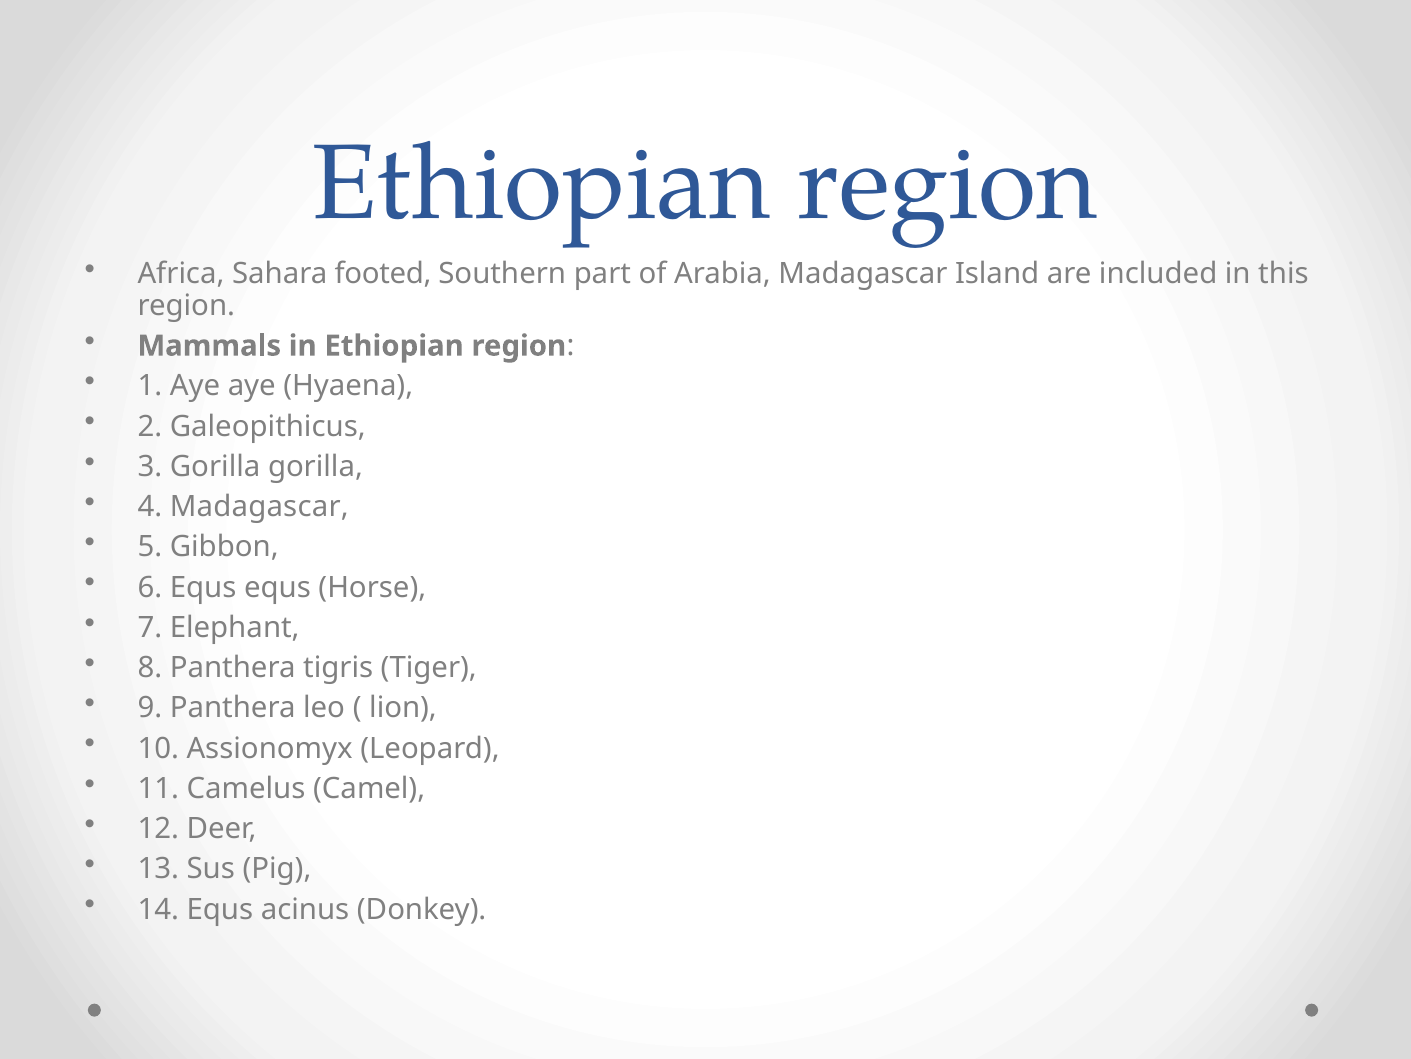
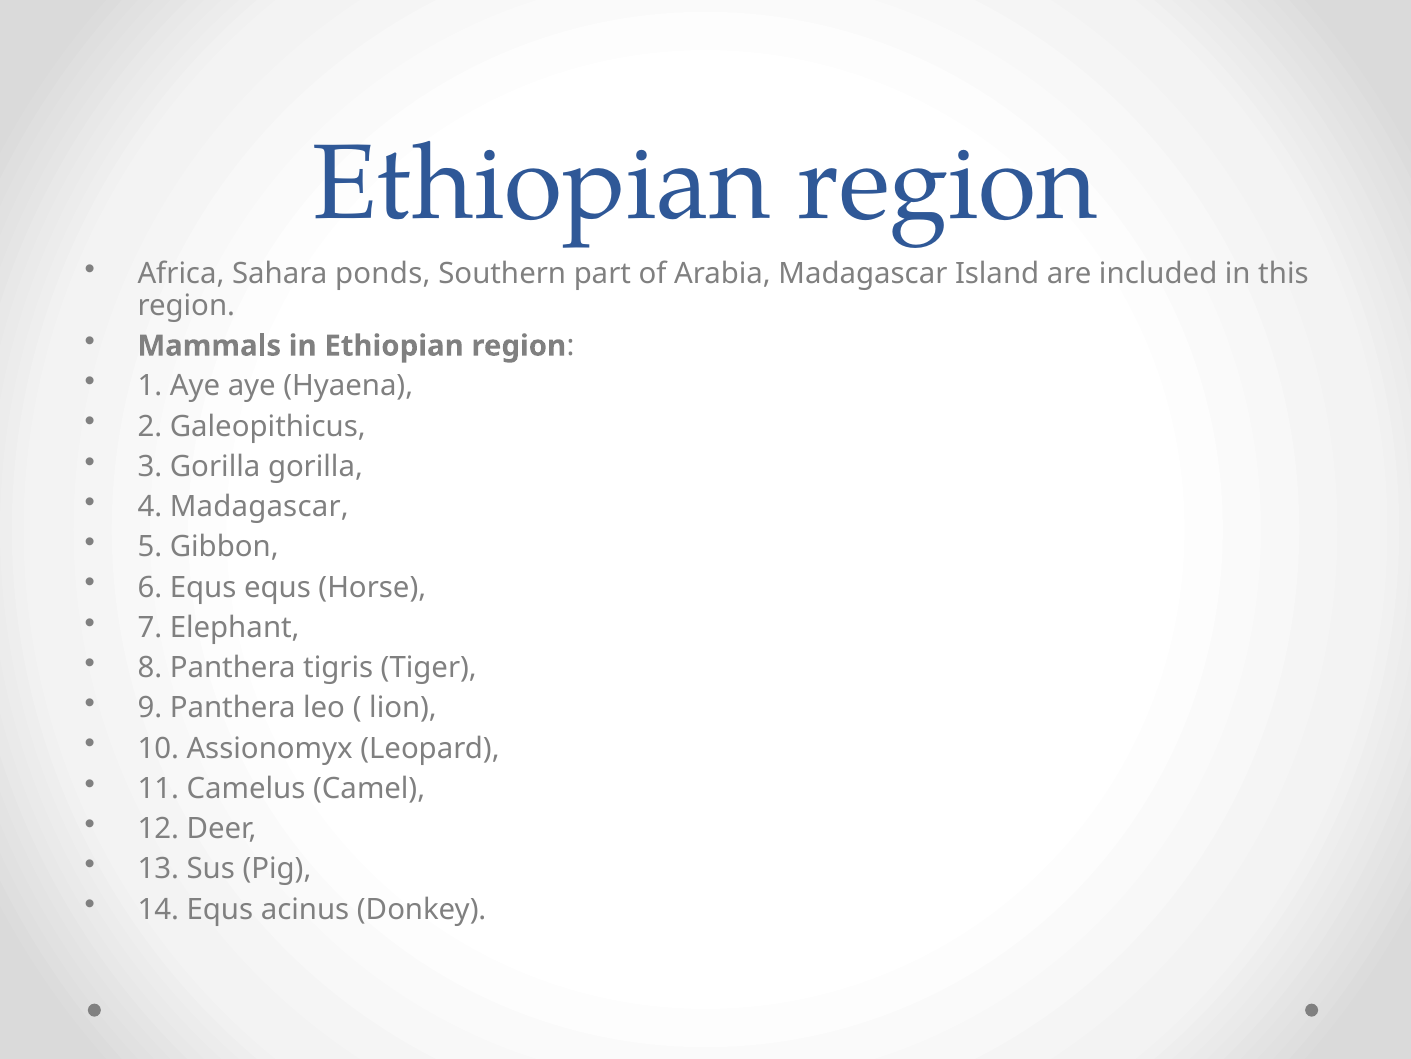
footed: footed -> ponds
